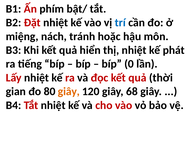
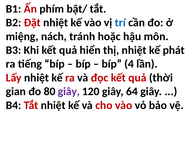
0: 0 -> 4
giây at (69, 91) colour: orange -> purple
68: 68 -> 64
